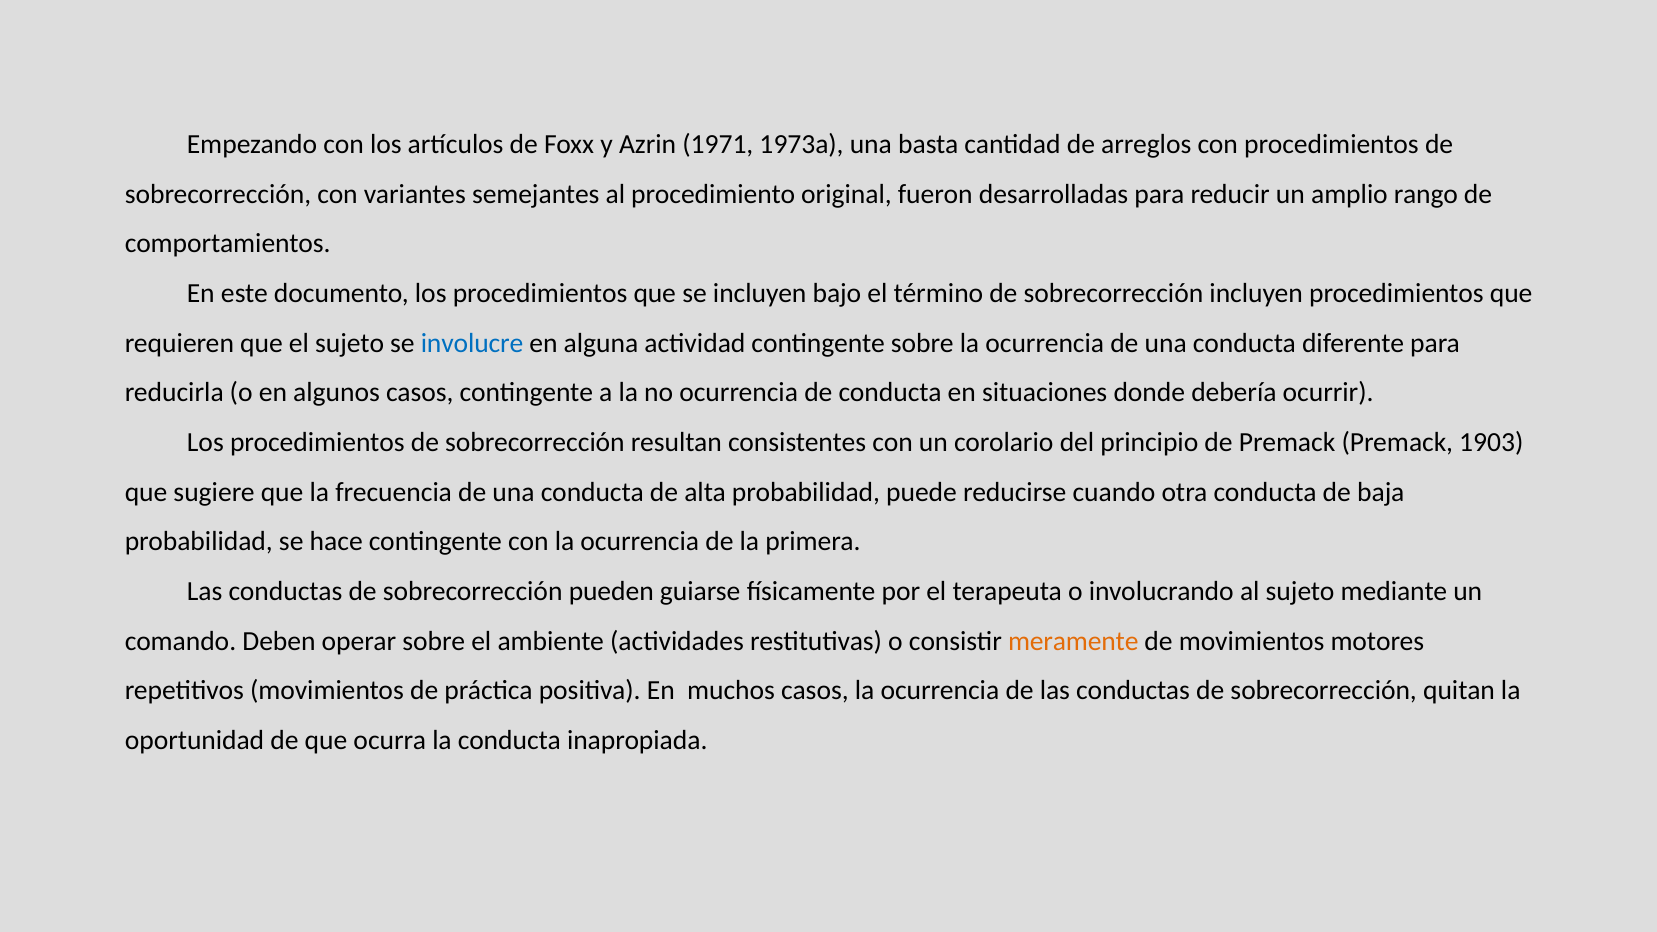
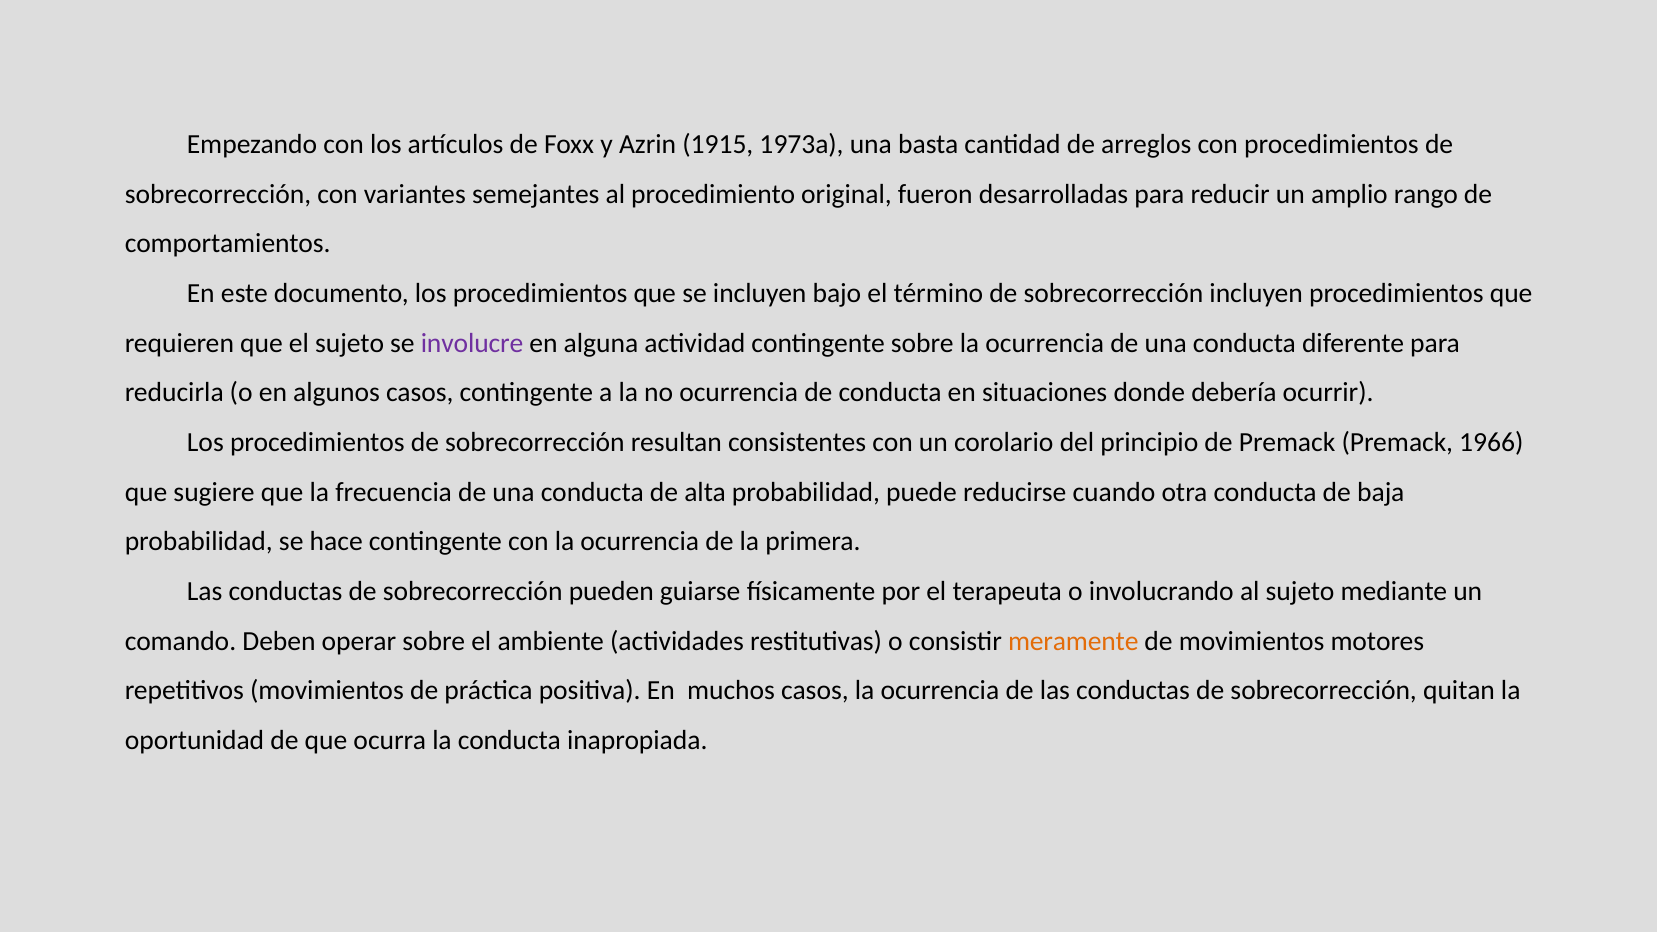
1971: 1971 -> 1915
involucre colour: blue -> purple
1903: 1903 -> 1966
